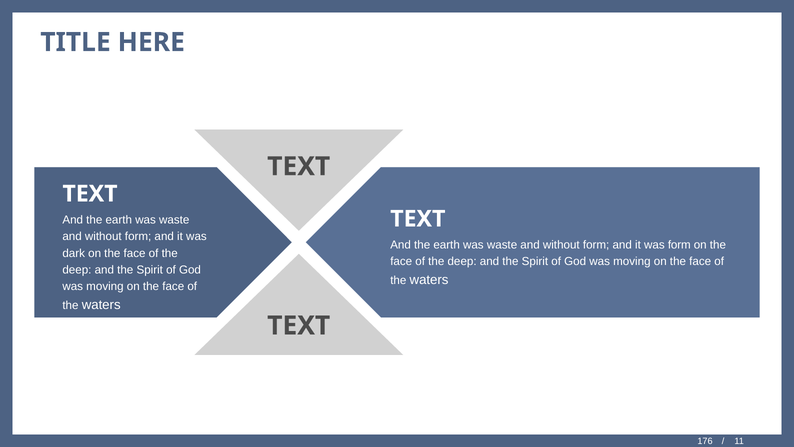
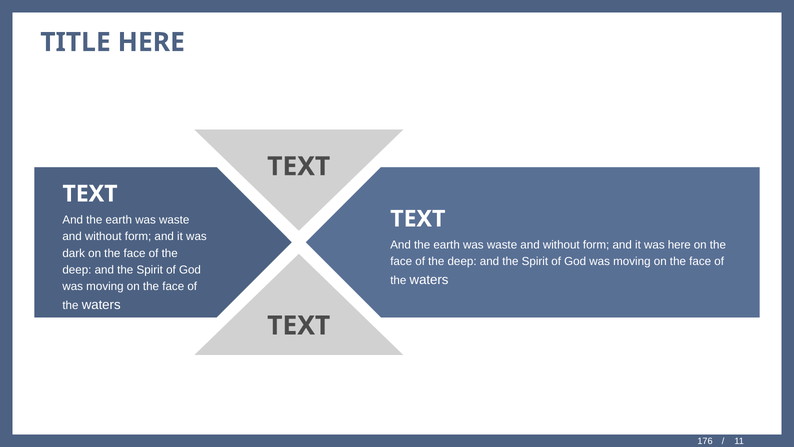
was form: form -> here
